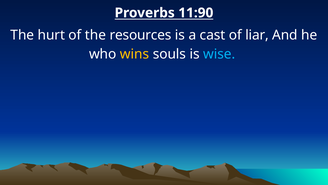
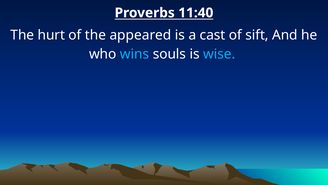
11:90: 11:90 -> 11:40
resources: resources -> appeared
liar: liar -> sift
wins colour: yellow -> light blue
